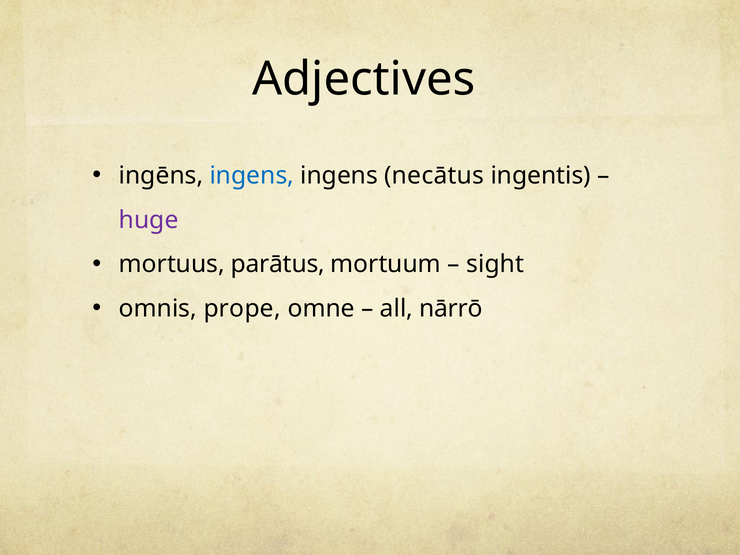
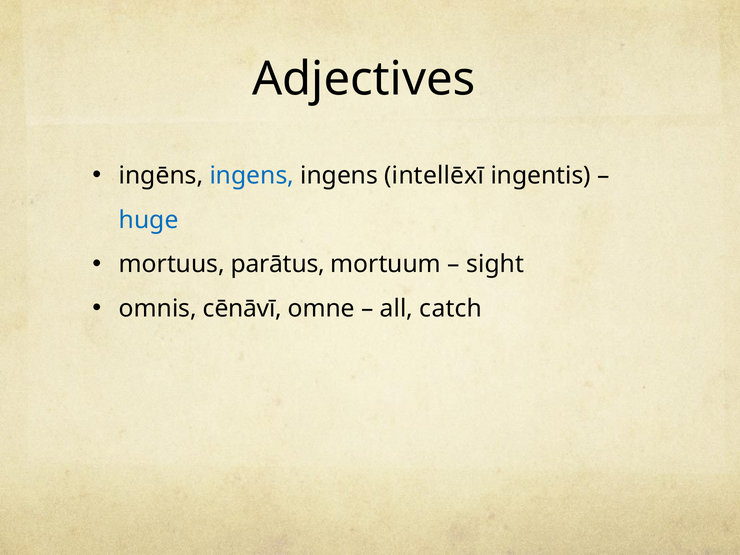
necātus: necātus -> intellēxī
huge colour: purple -> blue
prope: prope -> cēnāvī
nārrō: nārrō -> catch
